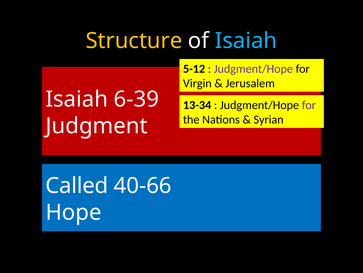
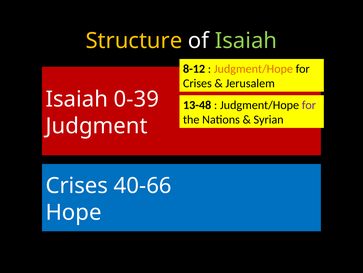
Isaiah at (246, 41) colour: light blue -> light green
5-12: 5-12 -> 8-12
Judgment/Hope at (253, 69) colour: purple -> orange
Virgin at (197, 83): Virgin -> Crises
6-39: 6-39 -> 0-39
13-34: 13-34 -> 13-48
Called at (77, 185): Called -> Crises
